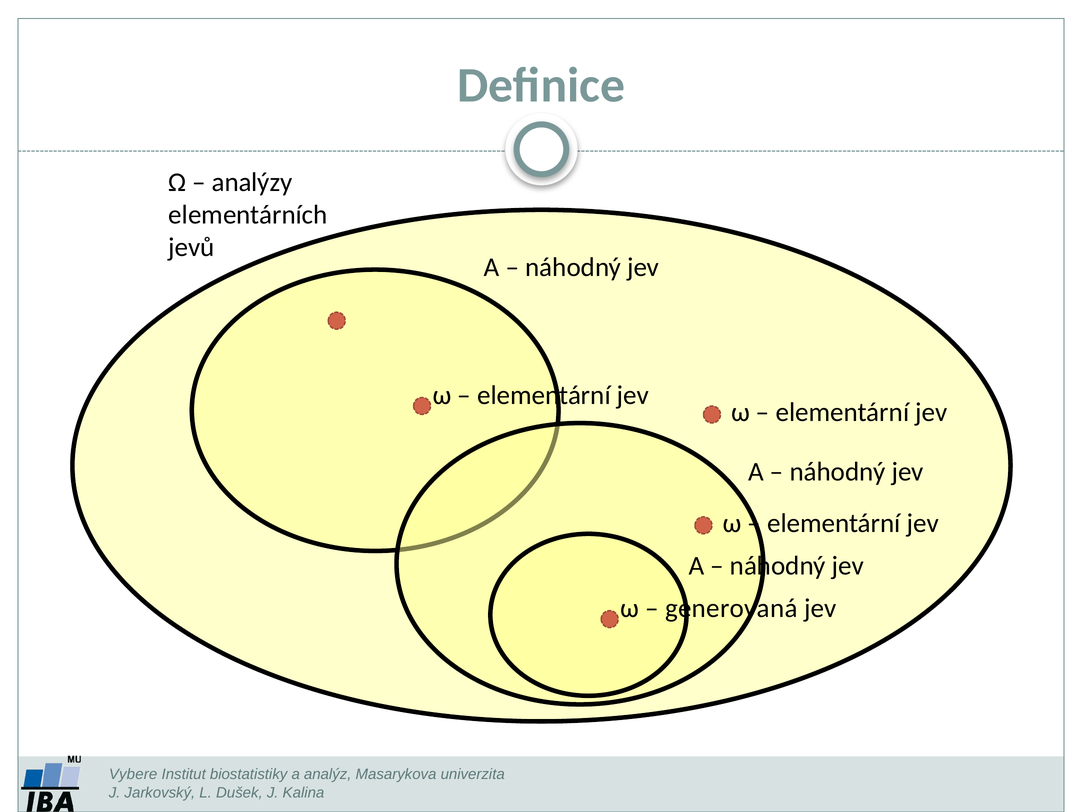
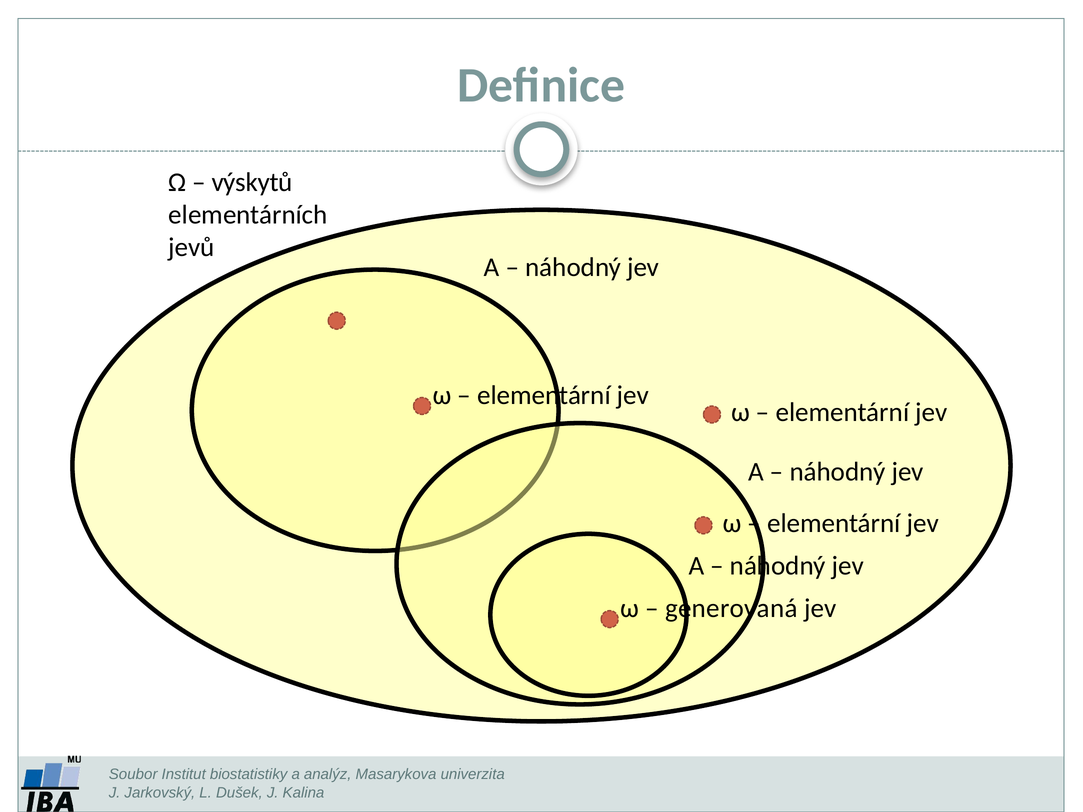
analýzy: analýzy -> výskytů
Vybere: Vybere -> Soubor
